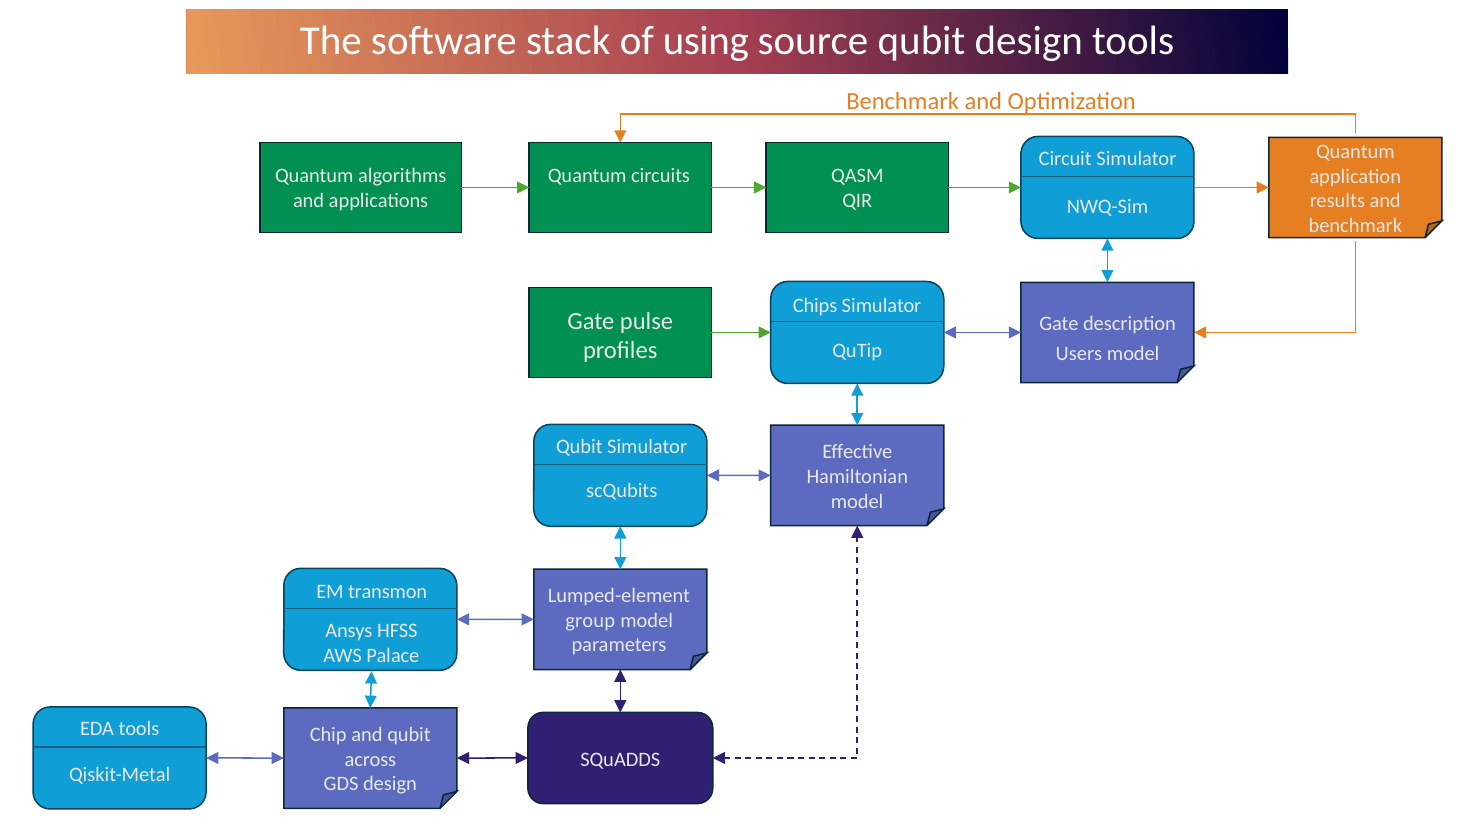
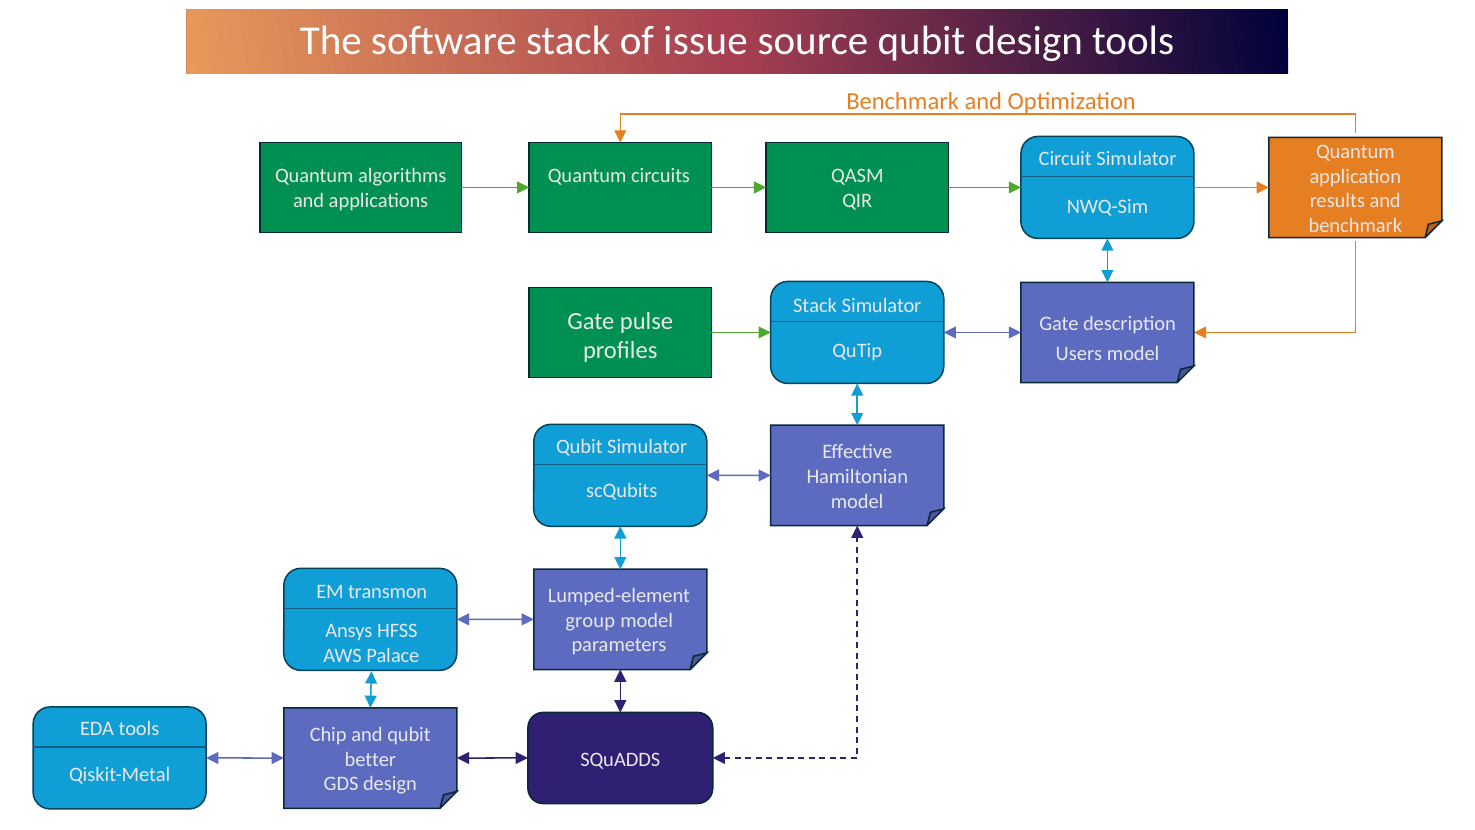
using: using -> issue
Chips at (815, 306): Chips -> Stack
across: across -> better
